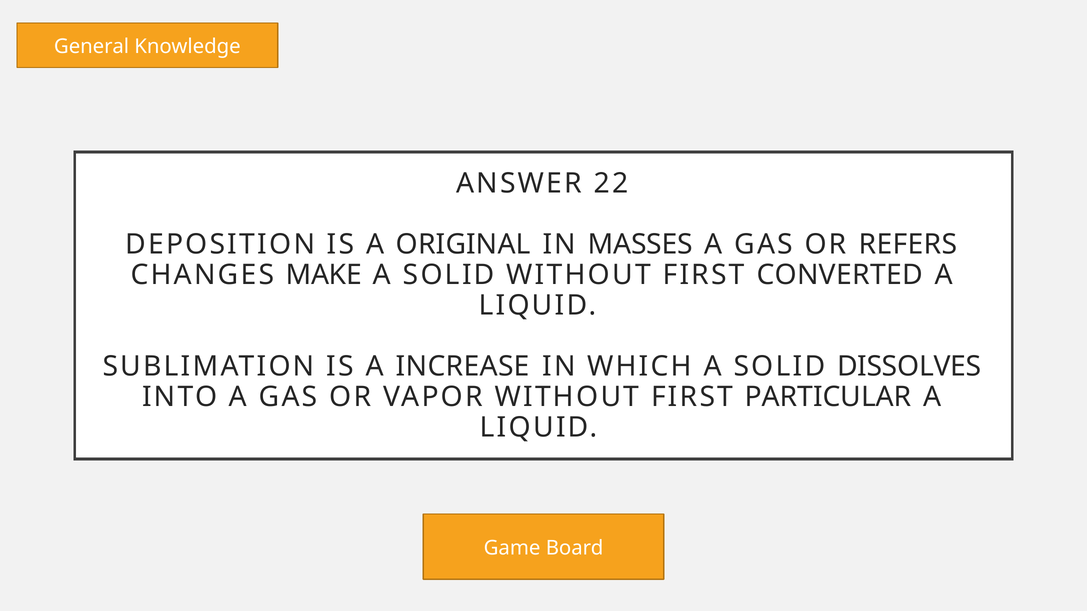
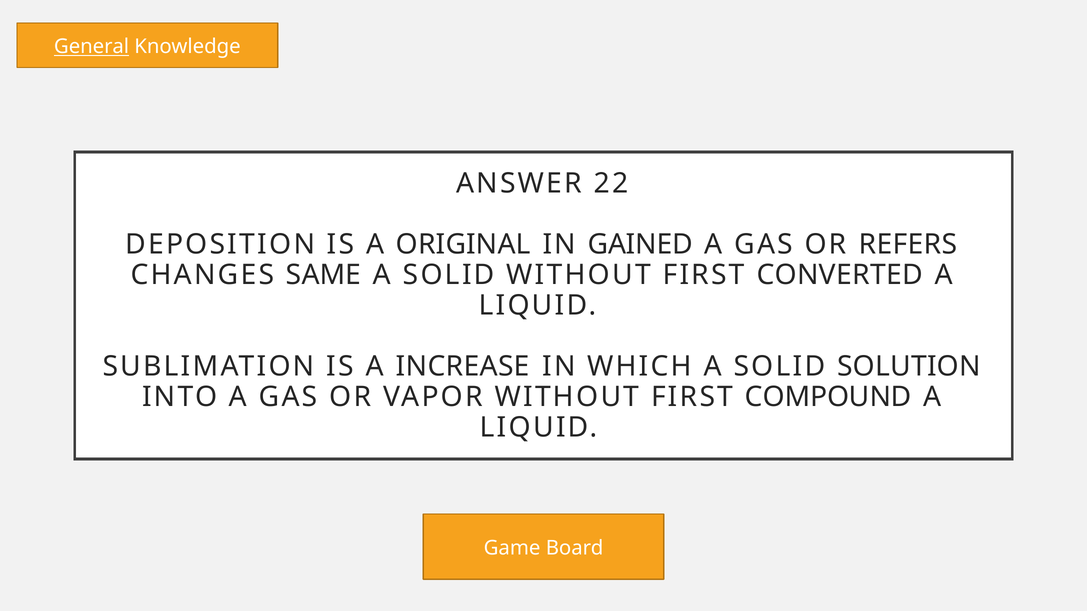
General underline: none -> present
MASSES: MASSES -> GAINED
MAKE: MAKE -> SAME
DISSOLVES: DISSOLVES -> SOLUTION
PARTICULAR: PARTICULAR -> COMPOUND
